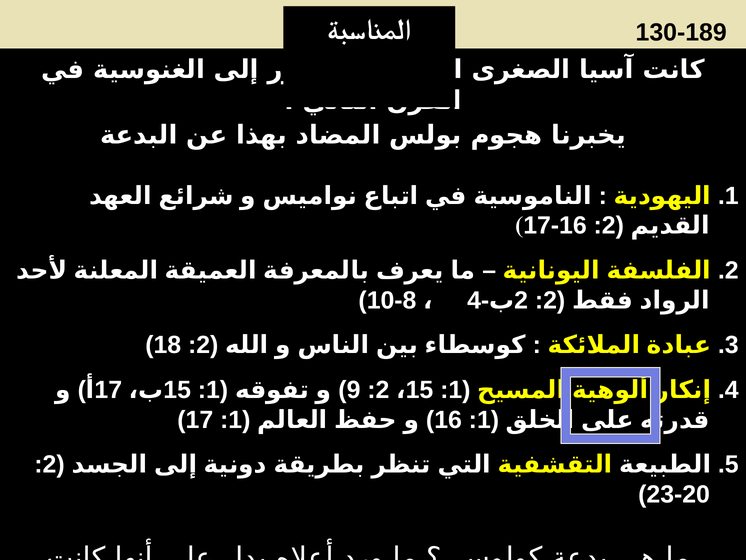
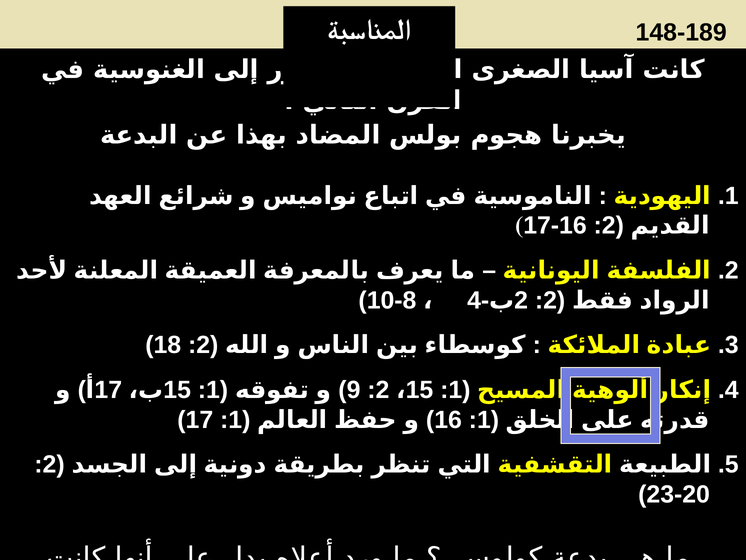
130-189: 130-189 -> 148-189
